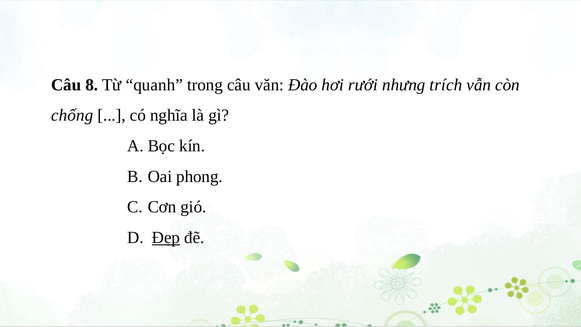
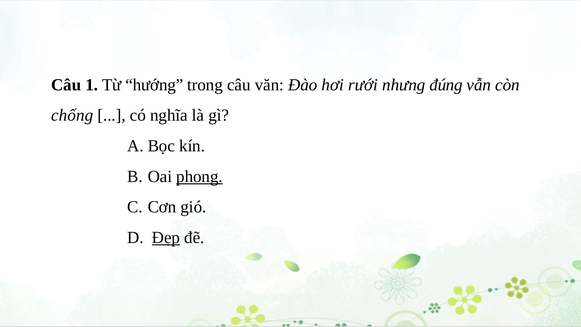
8: 8 -> 1
quanh: quanh -> hướng
trích: trích -> đúng
phong underline: none -> present
